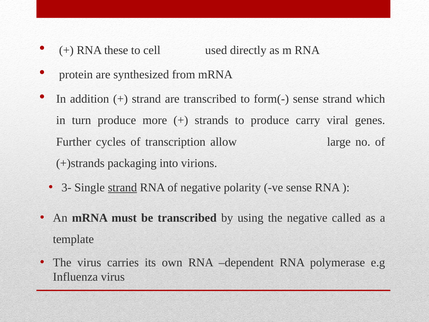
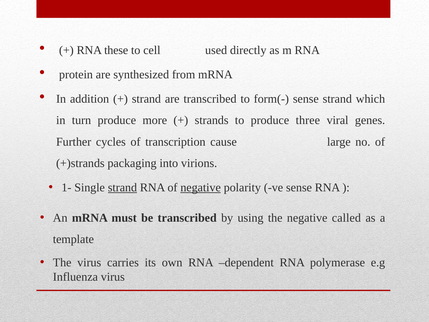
carry: carry -> three
allow: allow -> cause
3-: 3- -> 1-
negative at (201, 187) underline: none -> present
